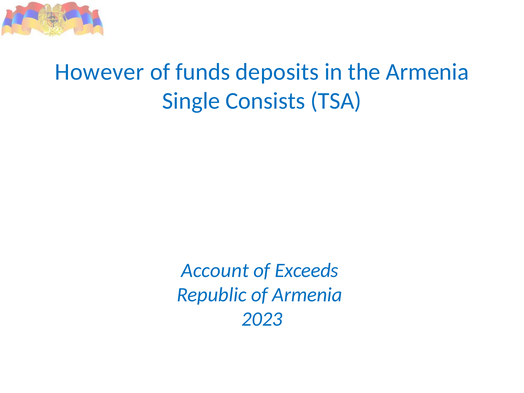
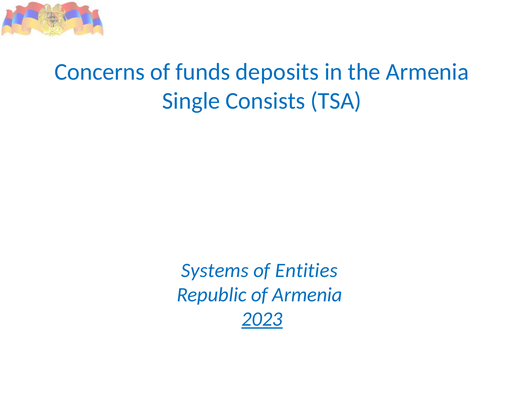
However: However -> Concerns
Account: Account -> Systems
Exceeds: Exceeds -> Entities
2023 underline: none -> present
